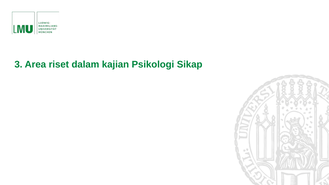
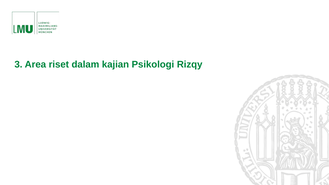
Sikap: Sikap -> Rizqy
